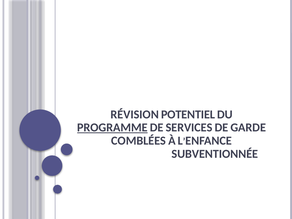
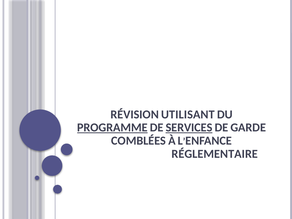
POTENTIEL: POTENTIEL -> UTILISANT
SERVICES underline: none -> present
SUBVENTIONNÉE: SUBVENTIONNÉE -> RÉGLEMENTAIRE
